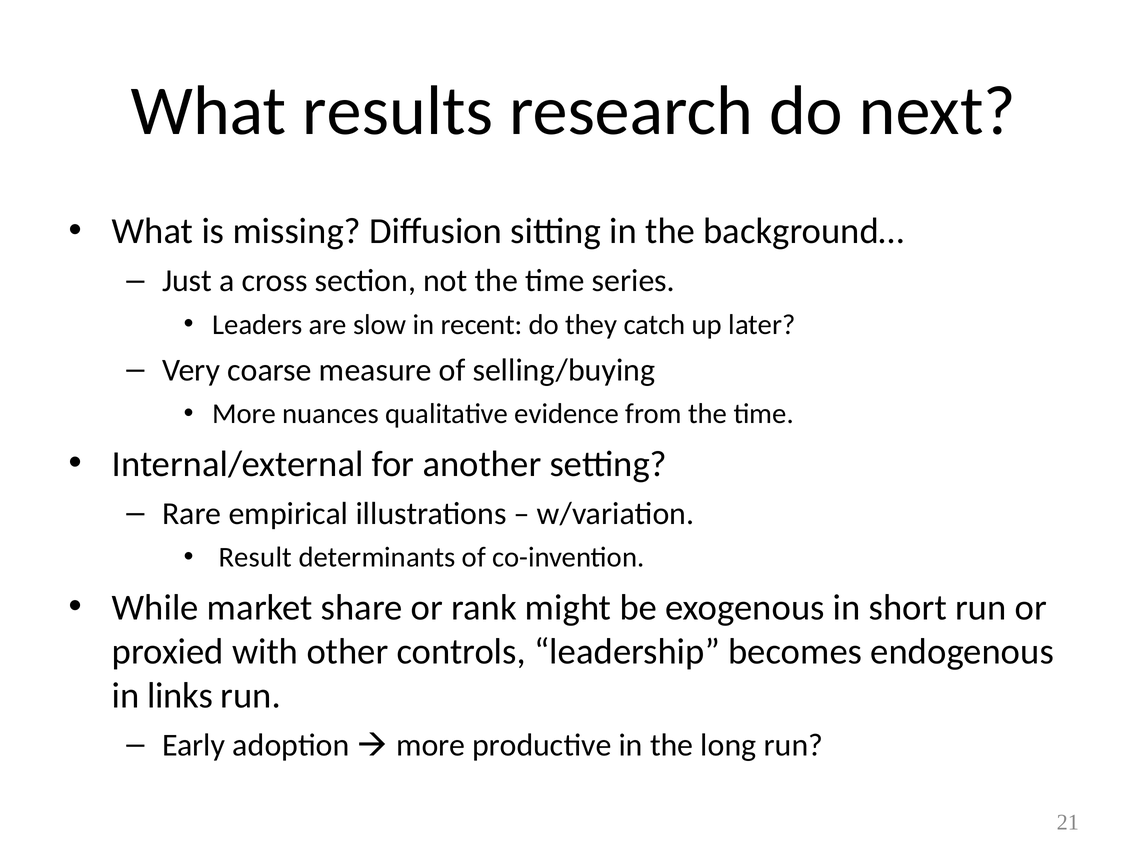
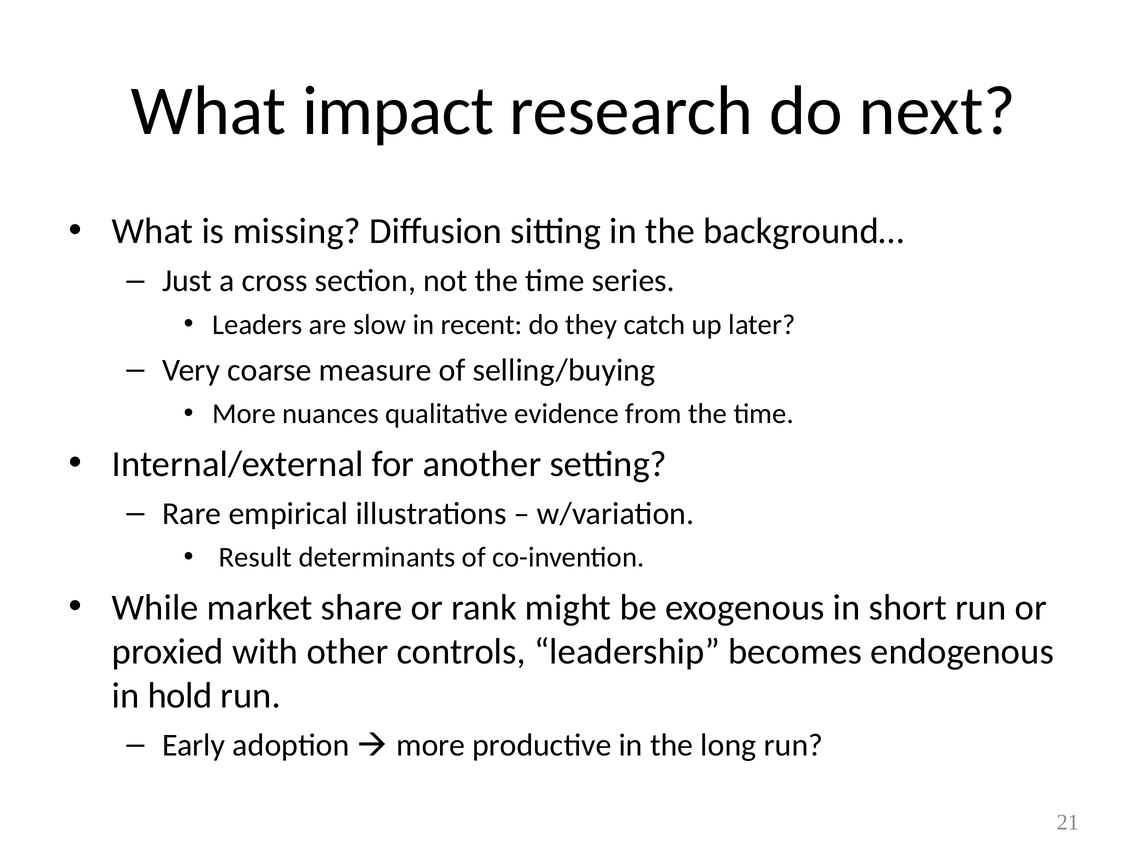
results: results -> impact
links: links -> hold
